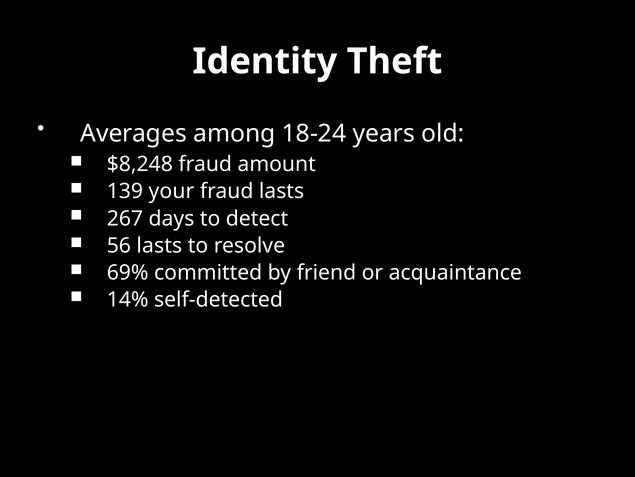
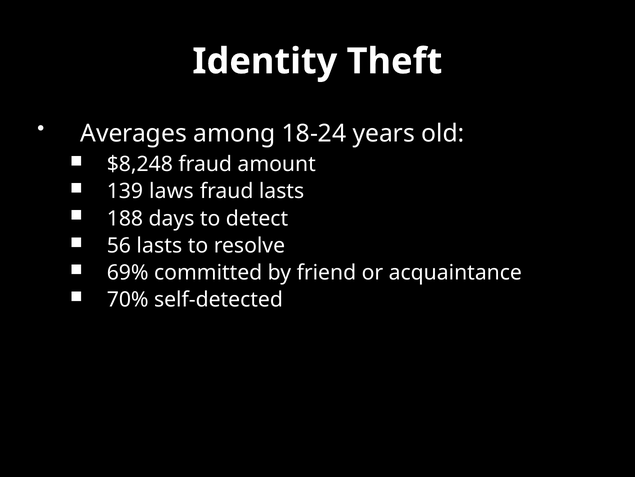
your: your -> laws
267: 267 -> 188
14%: 14% -> 70%
